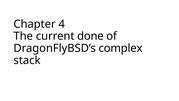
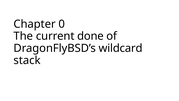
4: 4 -> 0
complex: complex -> wildcard
